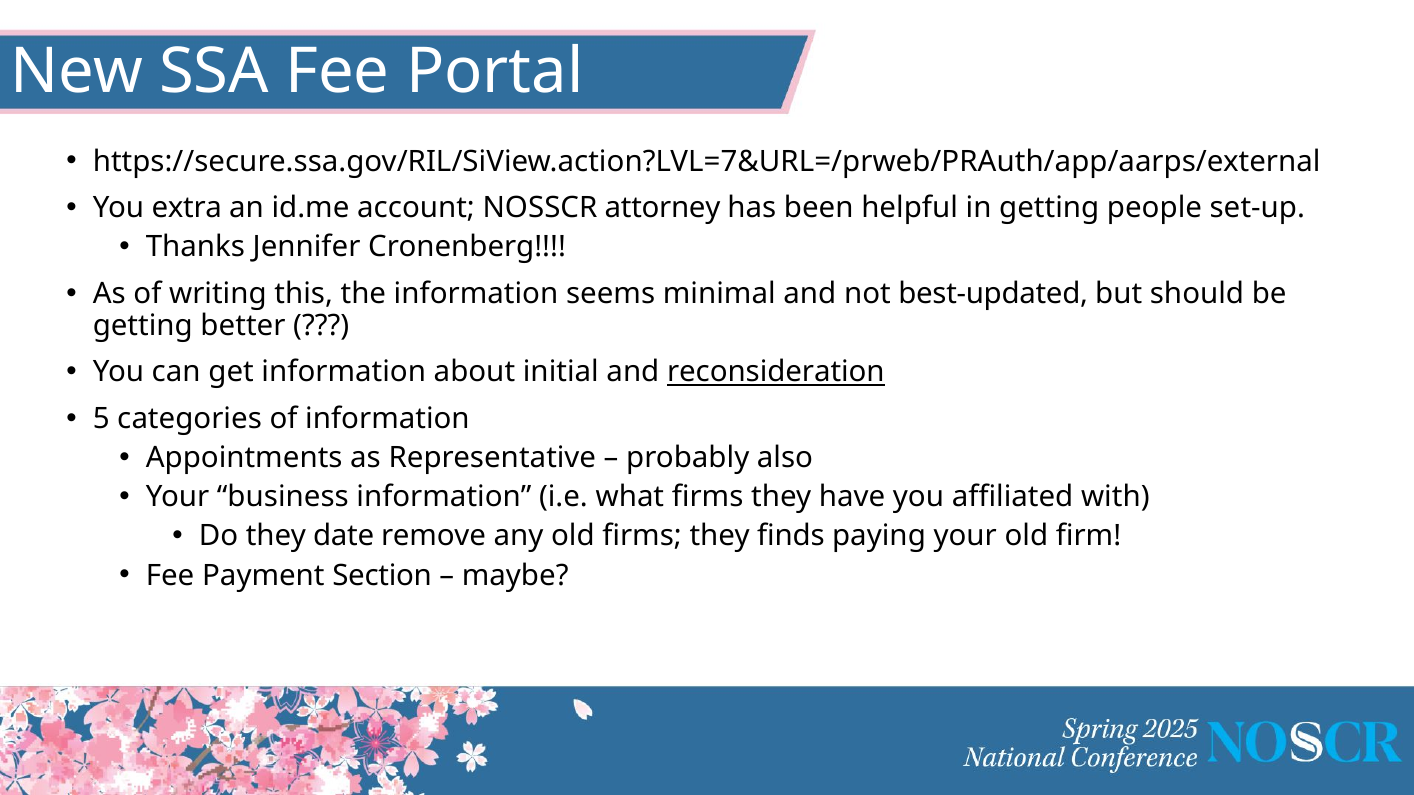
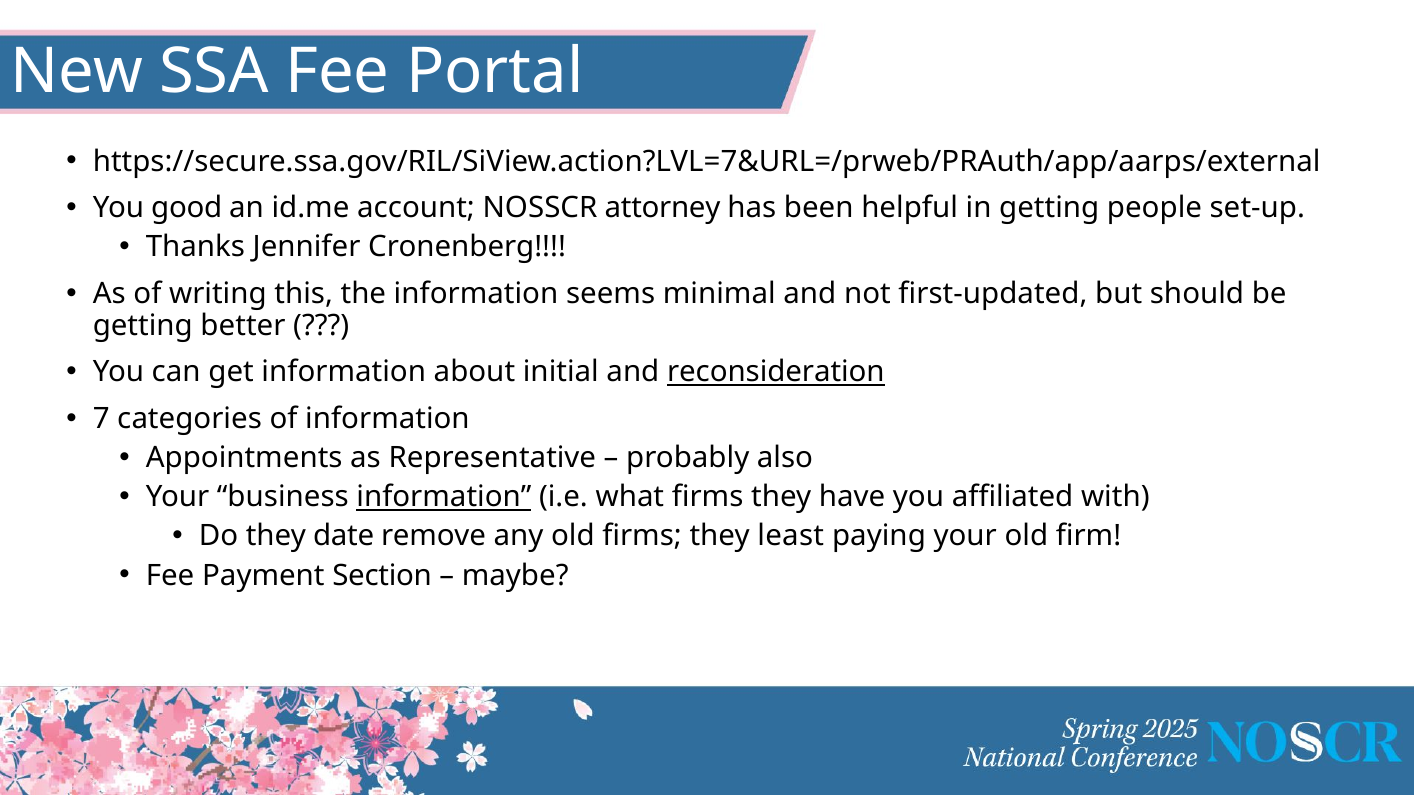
extra: extra -> good
best-updated: best-updated -> first-updated
5: 5 -> 7
information at (444, 497) underline: none -> present
finds: finds -> least
